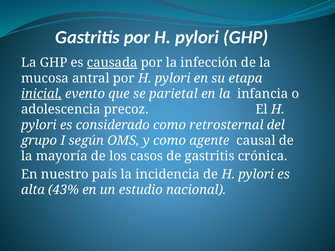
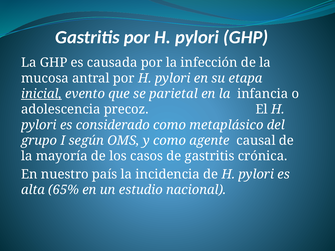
causada underline: present -> none
retrosternal: retrosternal -> metaplásico
43%: 43% -> 65%
